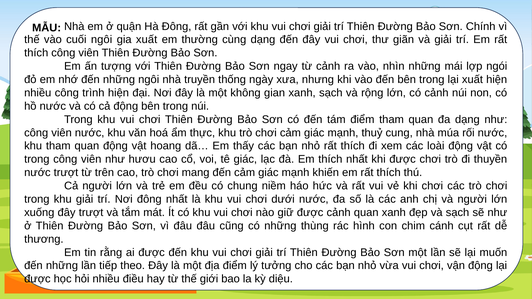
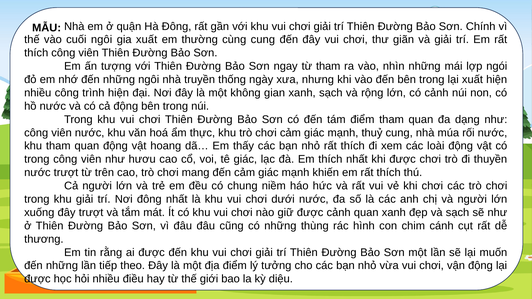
cùng dạng: dạng -> cung
từ cảnh: cảnh -> tham
